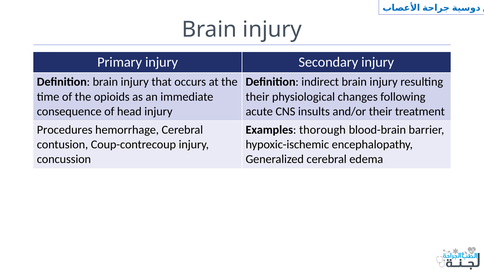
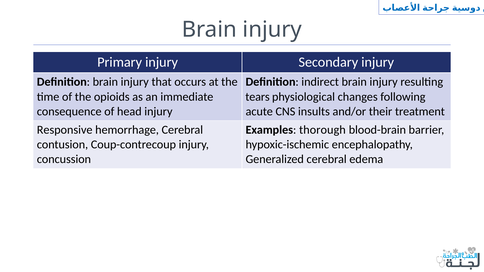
their at (257, 97): their -> tears
Procedures: Procedures -> Responsive
